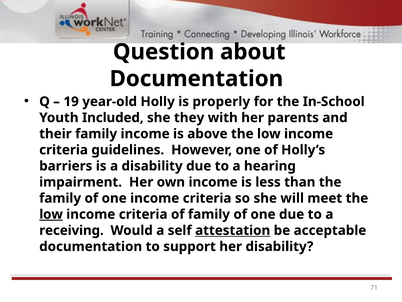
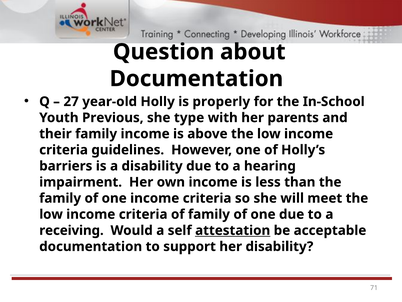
19: 19 -> 27
Included: Included -> Previous
they: they -> type
low at (51, 214) underline: present -> none
